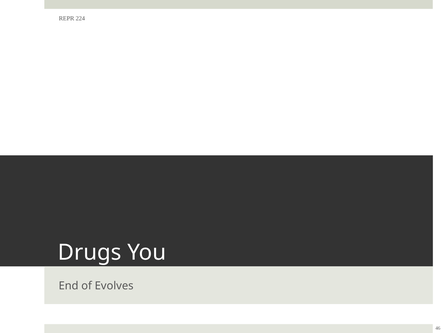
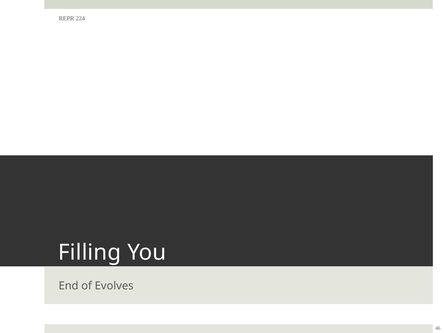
Drugs: Drugs -> Filling
